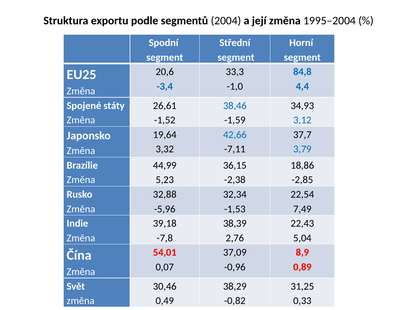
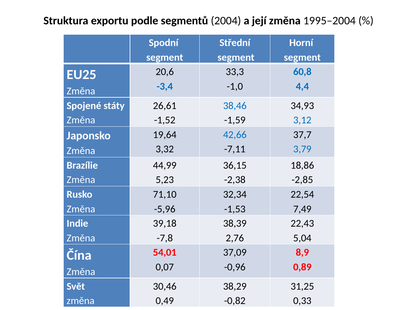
84,8: 84,8 -> 60,8
32,88: 32,88 -> 71,10
